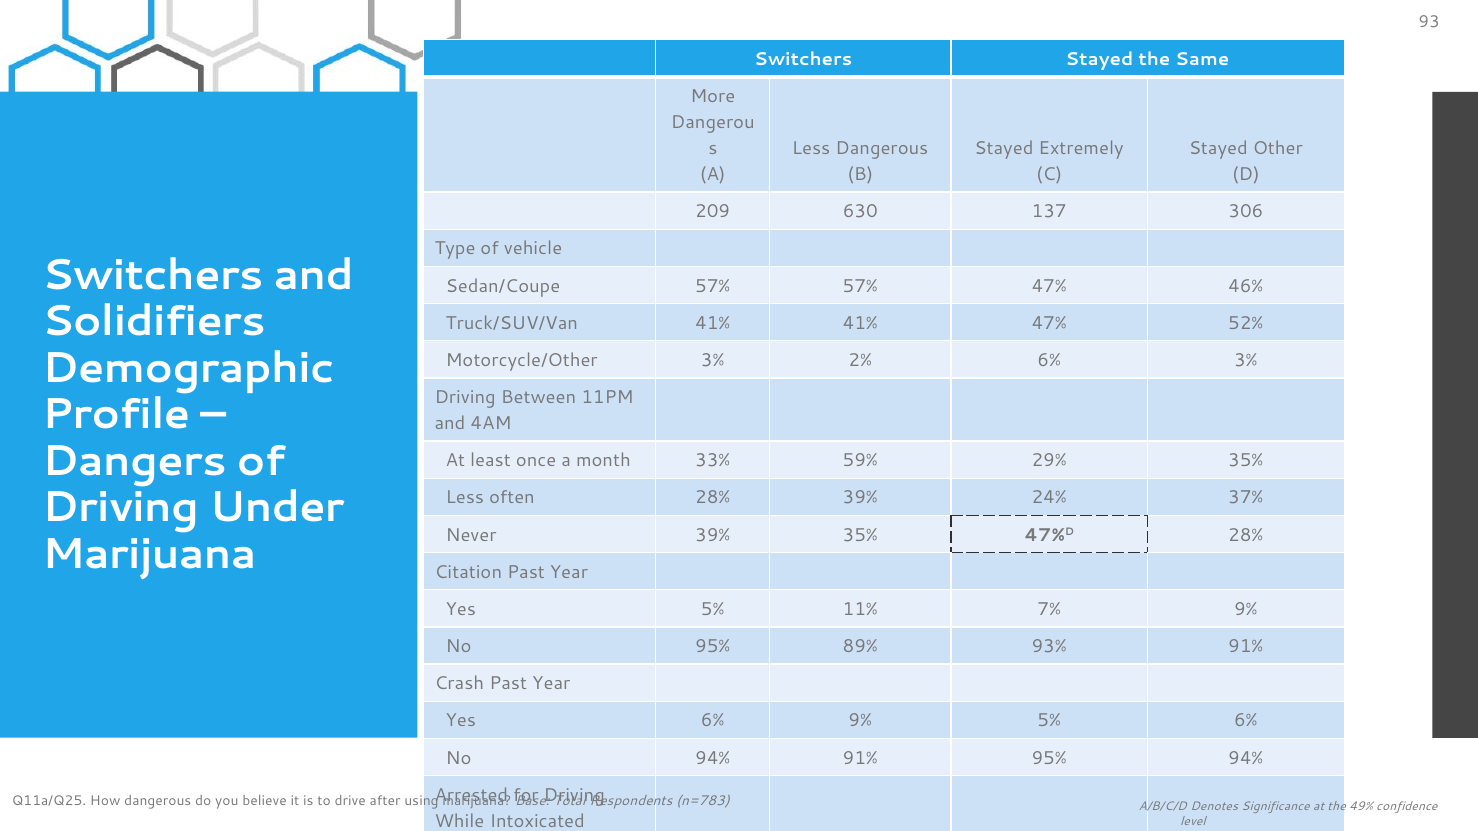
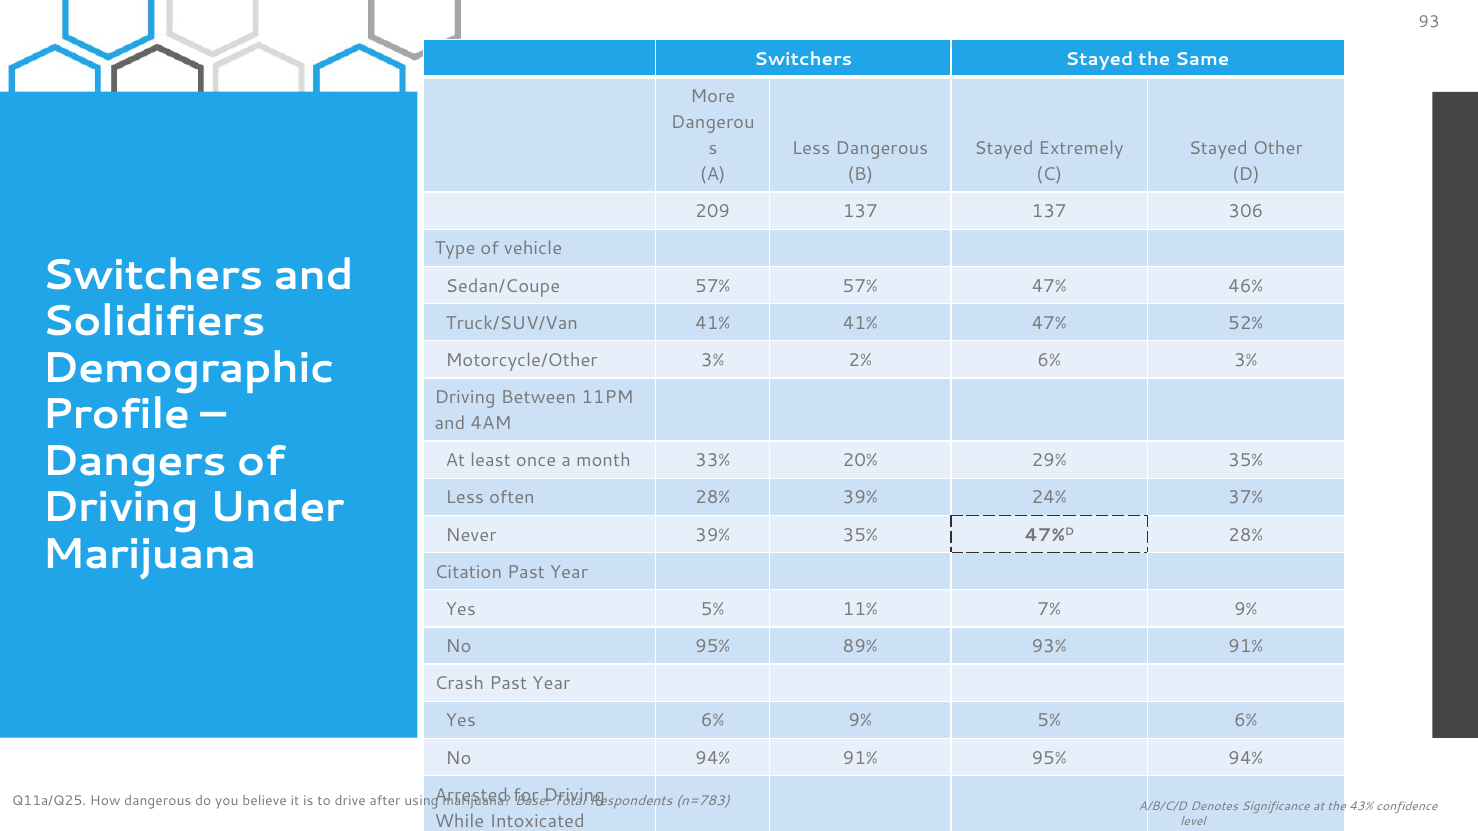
209 630: 630 -> 137
59%: 59% -> 20%
49%: 49% -> 43%
